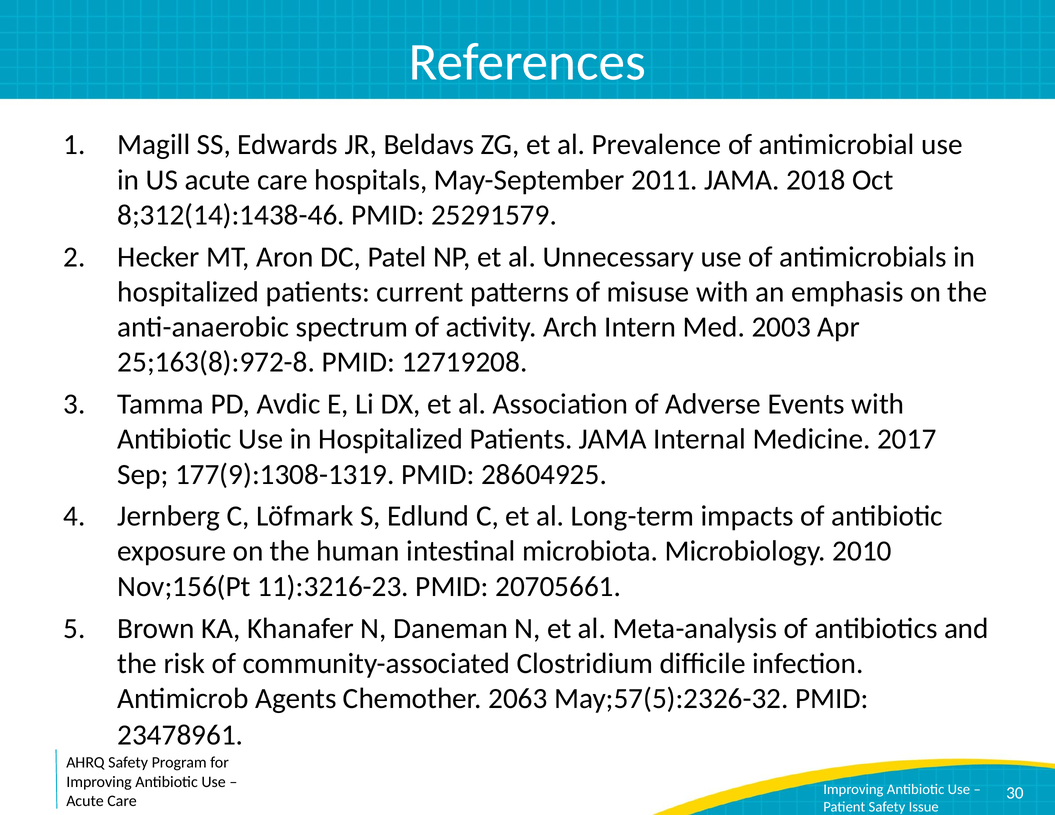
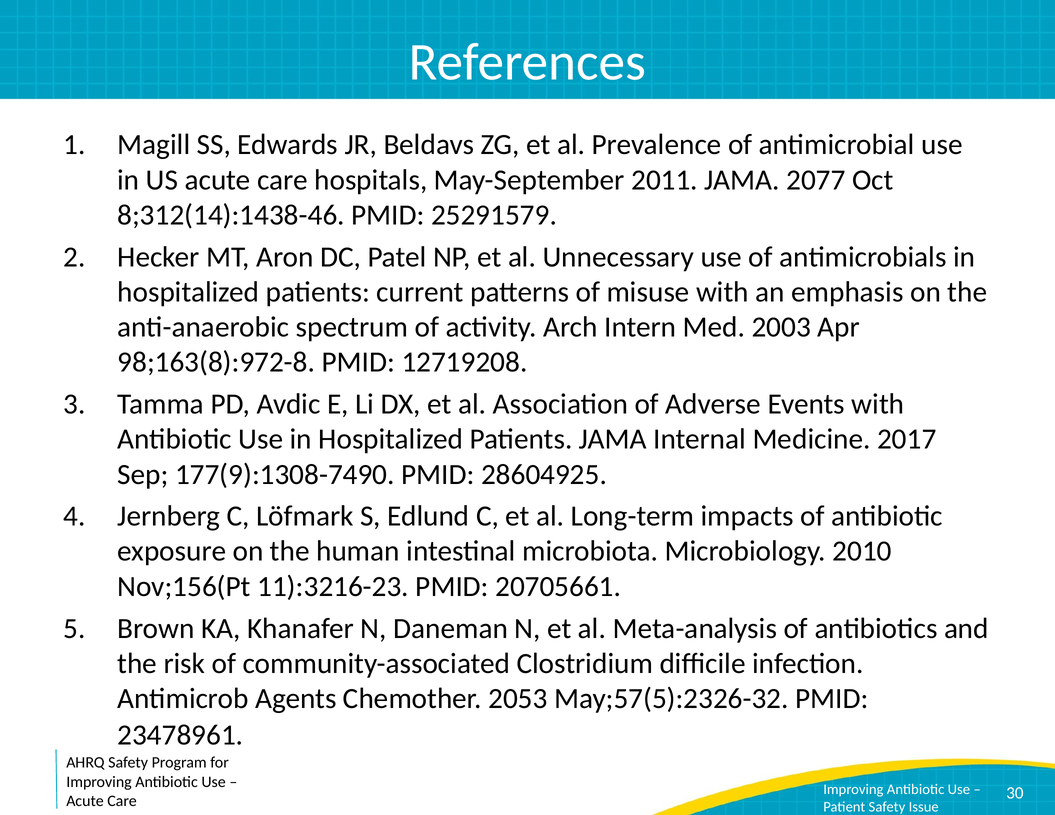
2018: 2018 -> 2077
25;163(8):972-8: 25;163(8):972-8 -> 98;163(8):972-8
177(9):1308-1319: 177(9):1308-1319 -> 177(9):1308-7490
2063: 2063 -> 2053
